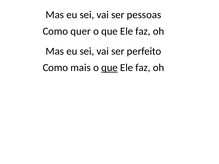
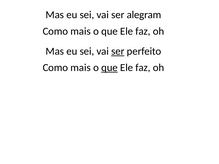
pessoas: pessoas -> alegram
quer at (81, 31): quer -> mais
ser at (118, 51) underline: none -> present
